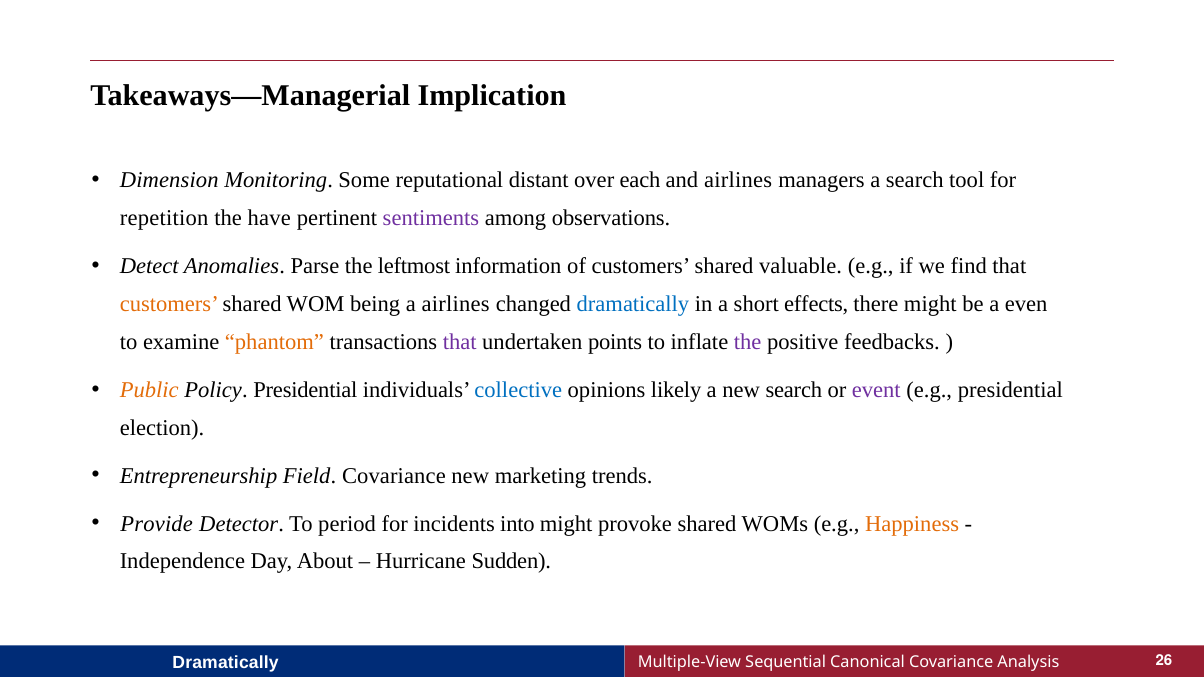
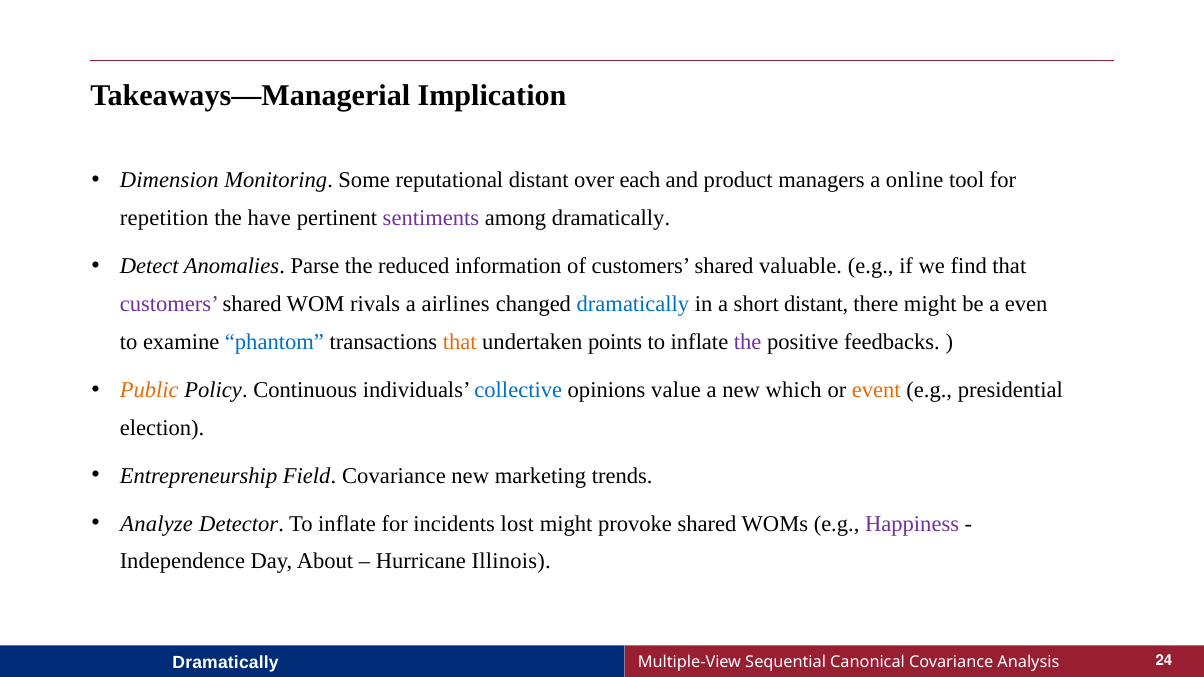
and airlines: airlines -> product
a search: search -> online
among observations: observations -> dramatically
leftmost: leftmost -> reduced
customers at (169, 304) colour: orange -> purple
being: being -> rivals
short effects: effects -> distant
phantom colour: orange -> blue
that at (460, 342) colour: purple -> orange
Policy Presidential: Presidential -> Continuous
likely: likely -> value
new search: search -> which
event colour: purple -> orange
Provide: Provide -> Analyze
Detector To period: period -> inflate
into: into -> lost
Happiness colour: orange -> purple
Sudden: Sudden -> Illinois
26: 26 -> 24
